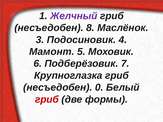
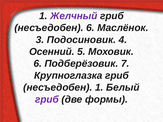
несъедобен 8: 8 -> 6
Мамонт: Мамонт -> Осенний
несъедобен 0: 0 -> 1
гриб at (47, 100) colour: red -> purple
